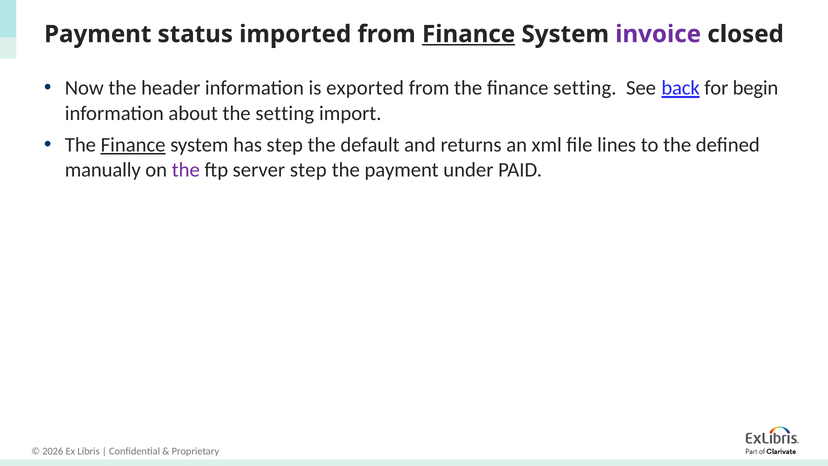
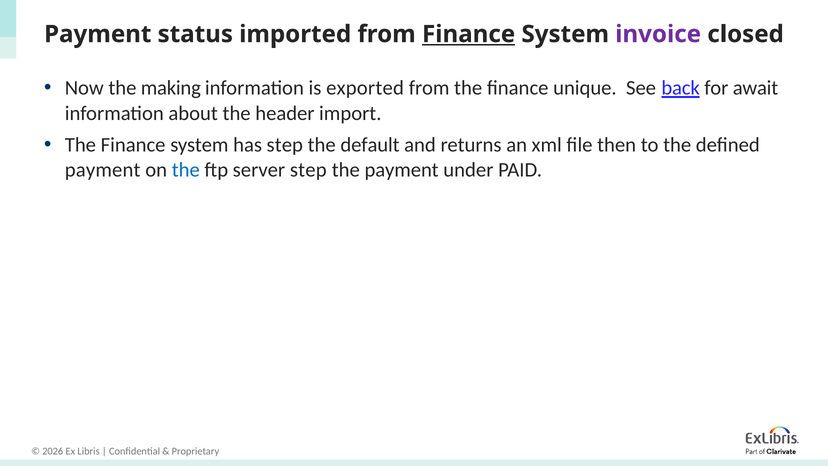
header: header -> making
finance setting: setting -> unique
begin: begin -> await
the setting: setting -> header
Finance at (133, 145) underline: present -> none
lines: lines -> then
manually at (103, 170): manually -> payment
the at (186, 170) colour: purple -> blue
